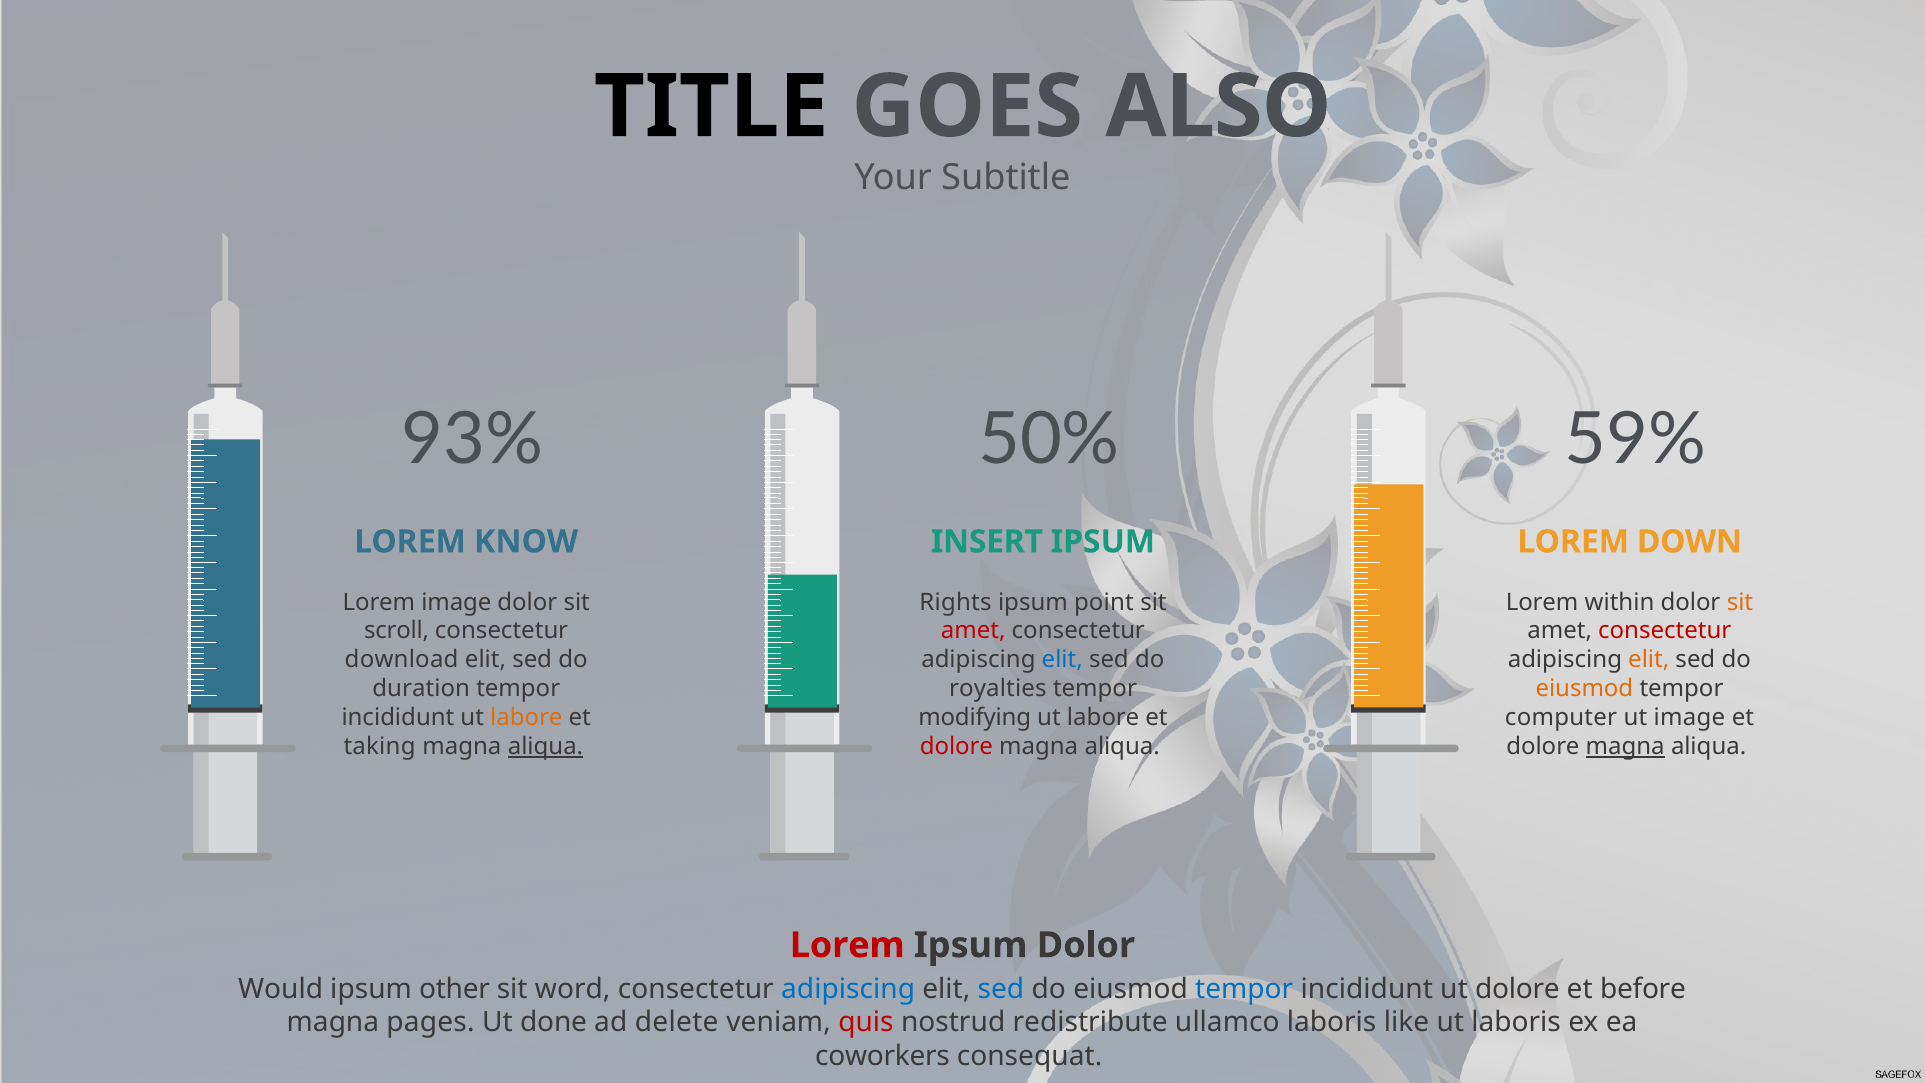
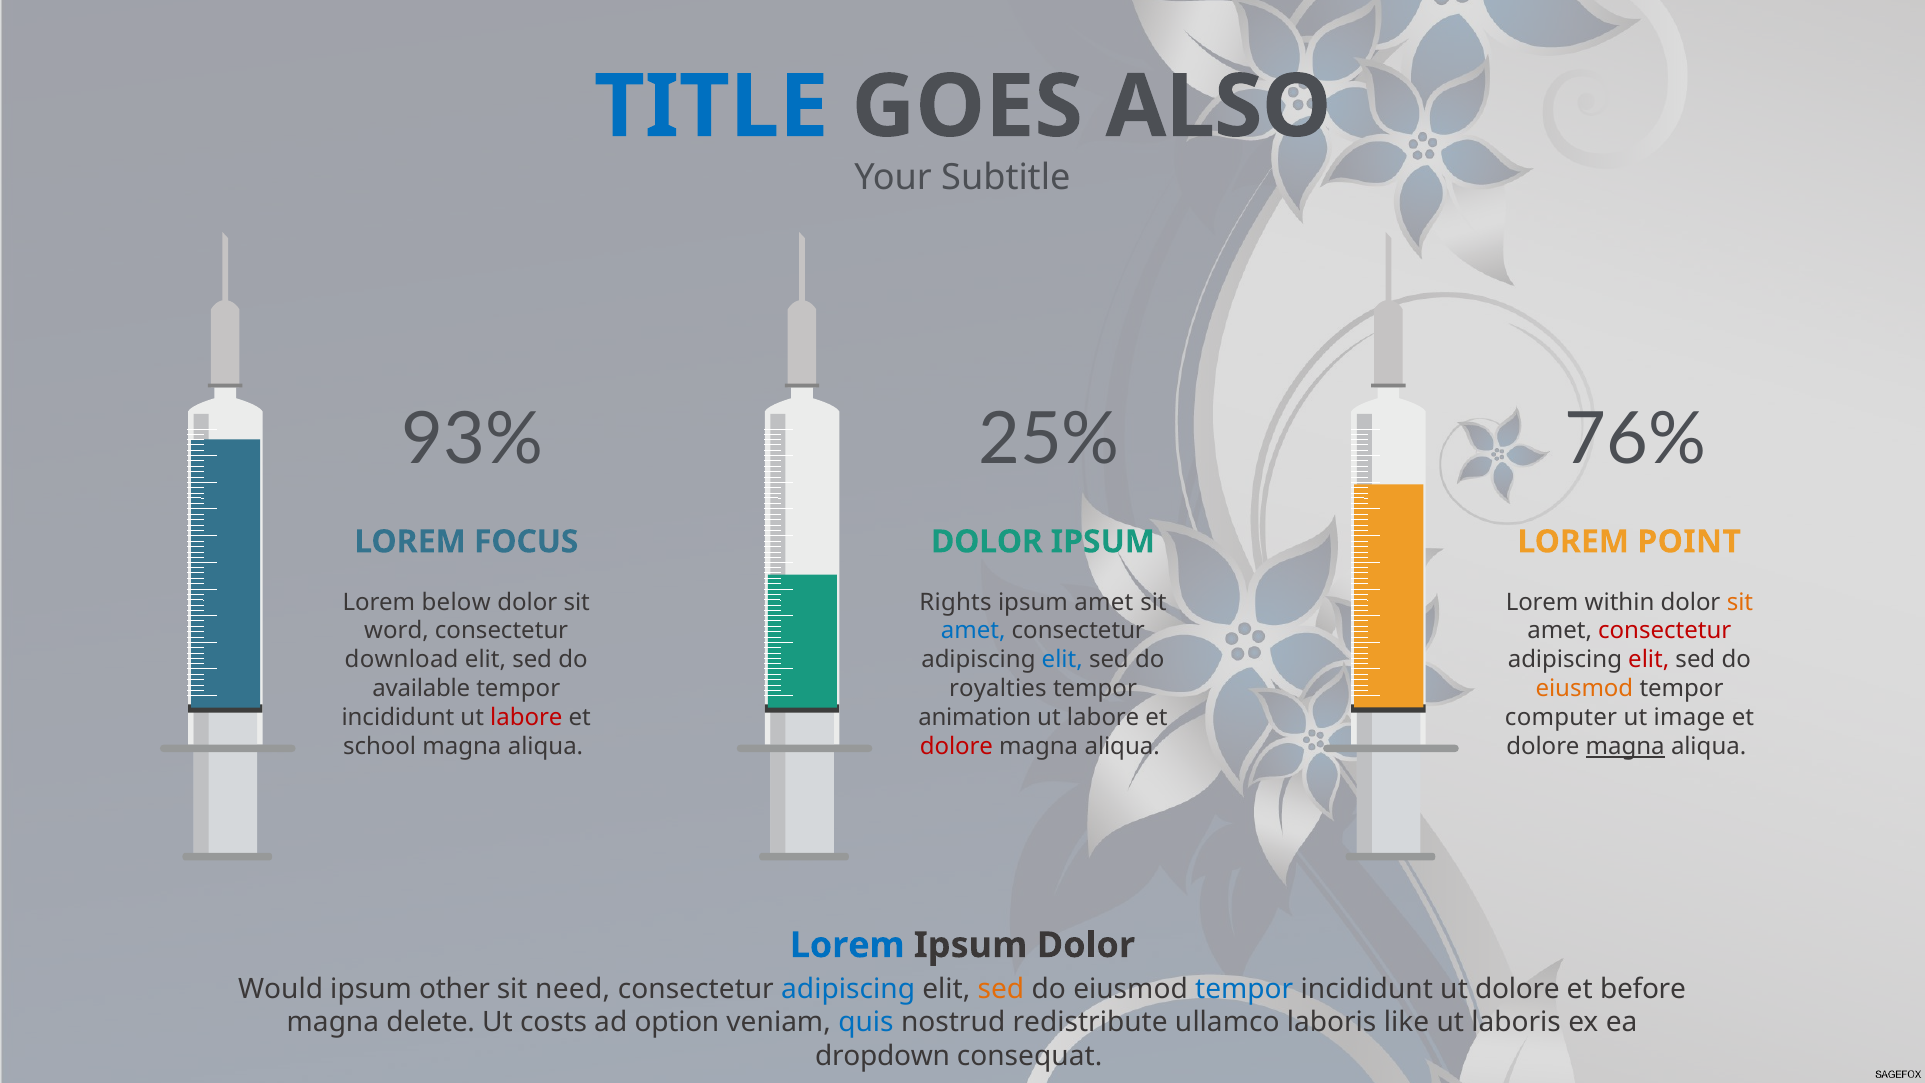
TITLE colour: black -> blue
50%: 50% -> 25%
59%: 59% -> 76%
KNOW: KNOW -> FOCUS
INSERT at (987, 542): INSERT -> DOLOR
DOWN: DOWN -> POINT
Lorem image: image -> below
ipsum point: point -> amet
scroll: scroll -> word
amet at (973, 631) colour: red -> blue
elit at (1649, 660) colour: orange -> red
duration: duration -> available
labore at (526, 718) colour: orange -> red
modifying: modifying -> animation
taking: taking -> school
aliqua at (545, 746) underline: present -> none
Lorem at (847, 945) colour: red -> blue
word: word -> need
sed at (1001, 989) colour: blue -> orange
pages: pages -> delete
done: done -> costs
delete: delete -> option
quis colour: red -> blue
coworkers: coworkers -> dropdown
